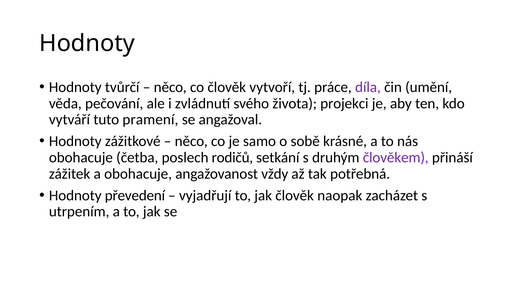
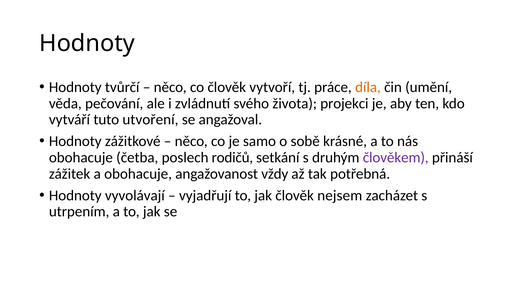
díla colour: purple -> orange
pramení: pramení -> utvoření
převedení: převedení -> vyvolávají
naopak: naopak -> nejsem
